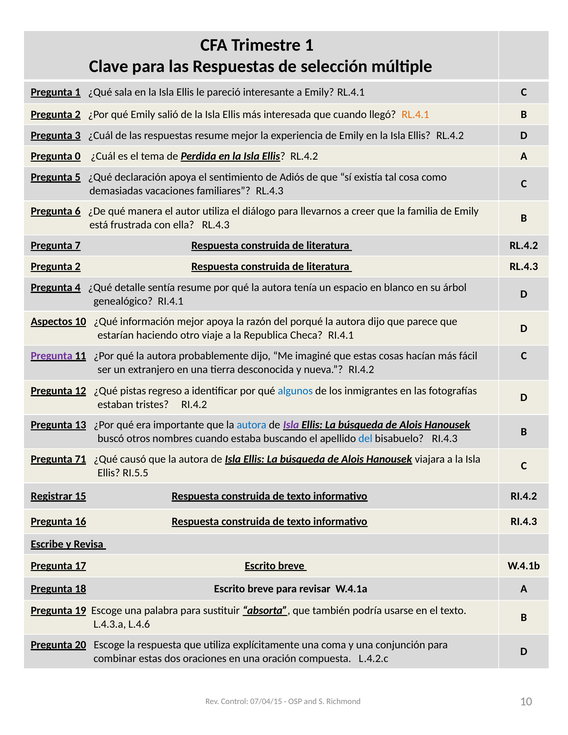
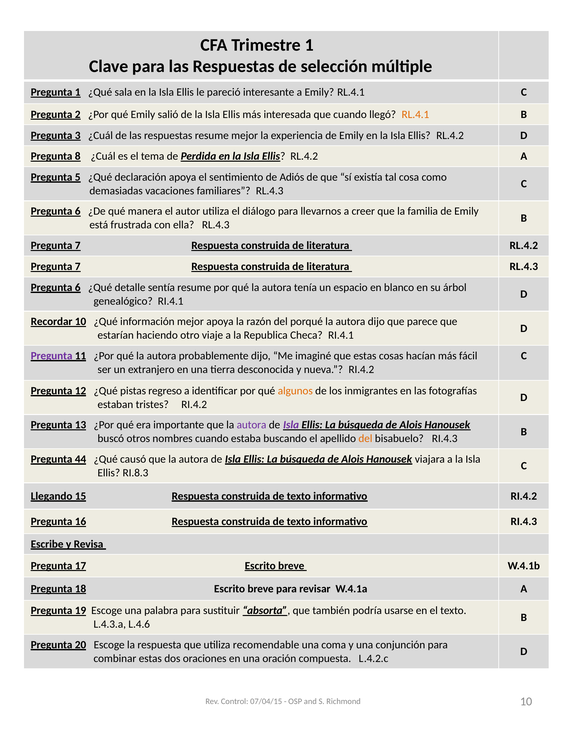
0: 0 -> 8
2 at (78, 267): 2 -> 7
4 at (78, 287): 4 -> 6
Aspectos: Aspectos -> Recordar
algunos colour: blue -> orange
autora at (252, 425) colour: blue -> purple
del at (365, 439) colour: blue -> orange
71: 71 -> 44
RI.5.5: RI.5.5 -> RI.8.3
Registrar: Registrar -> Llegando
explícitamente: explícitamente -> recomendable
